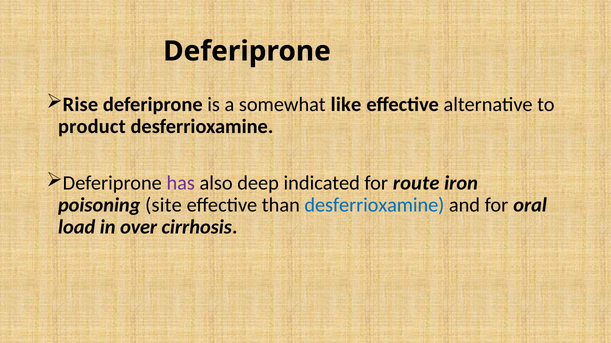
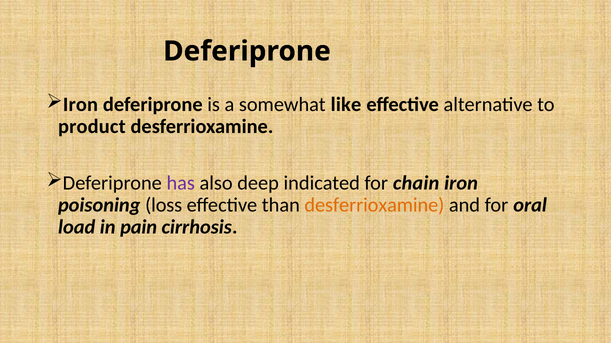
Rise at (80, 105): Rise -> Iron
route: route -> chain
site: site -> loss
desferrioxamine at (374, 205) colour: blue -> orange
over: over -> pain
